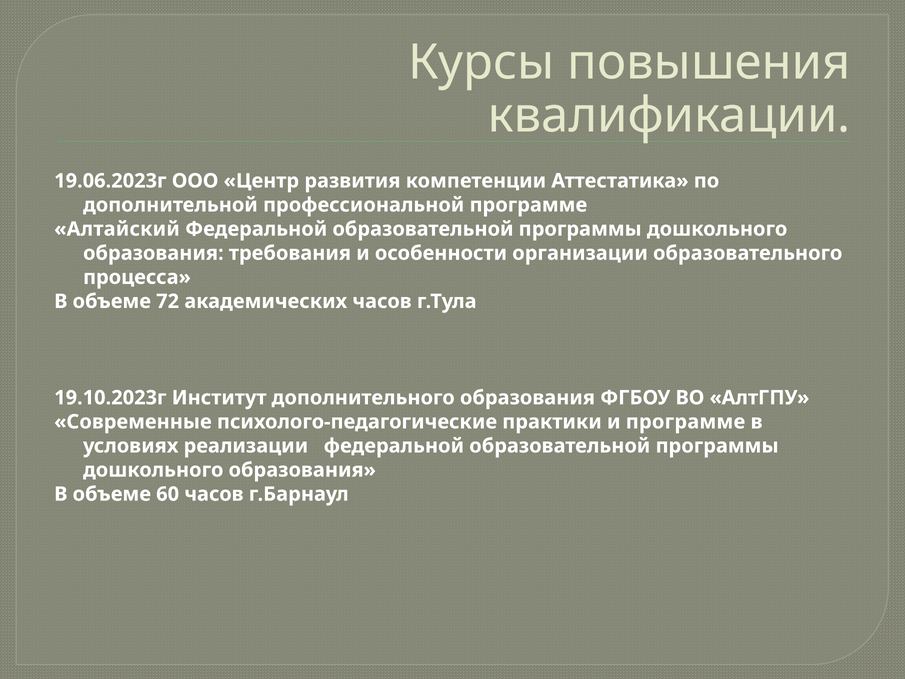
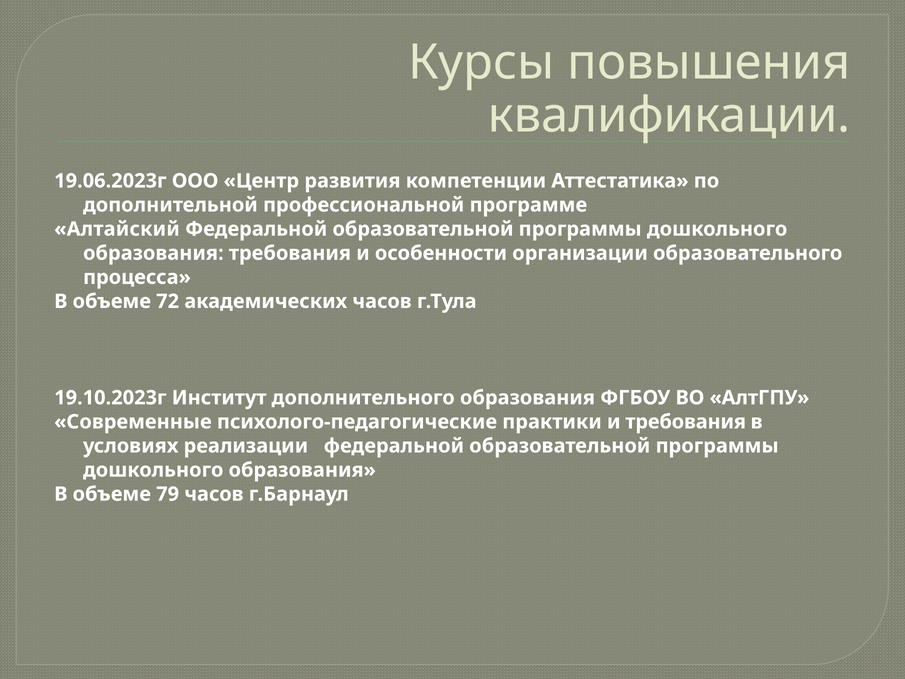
и программе: программе -> требования
60: 60 -> 79
